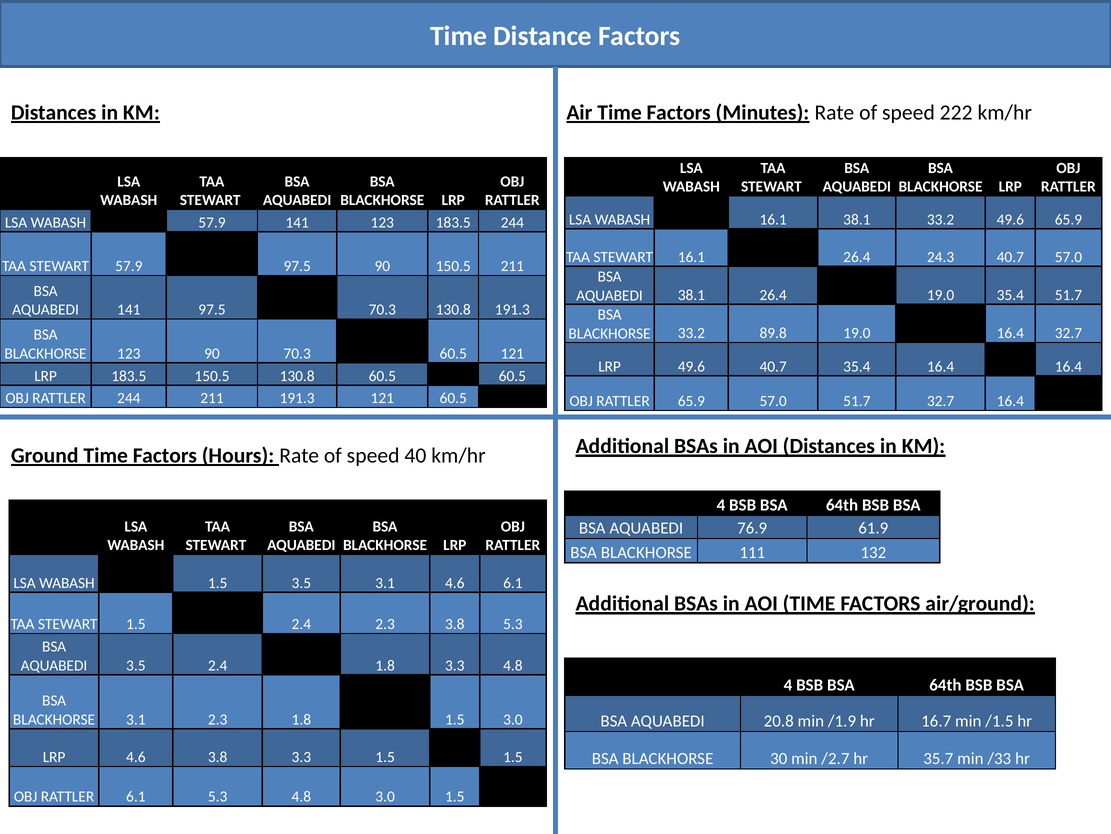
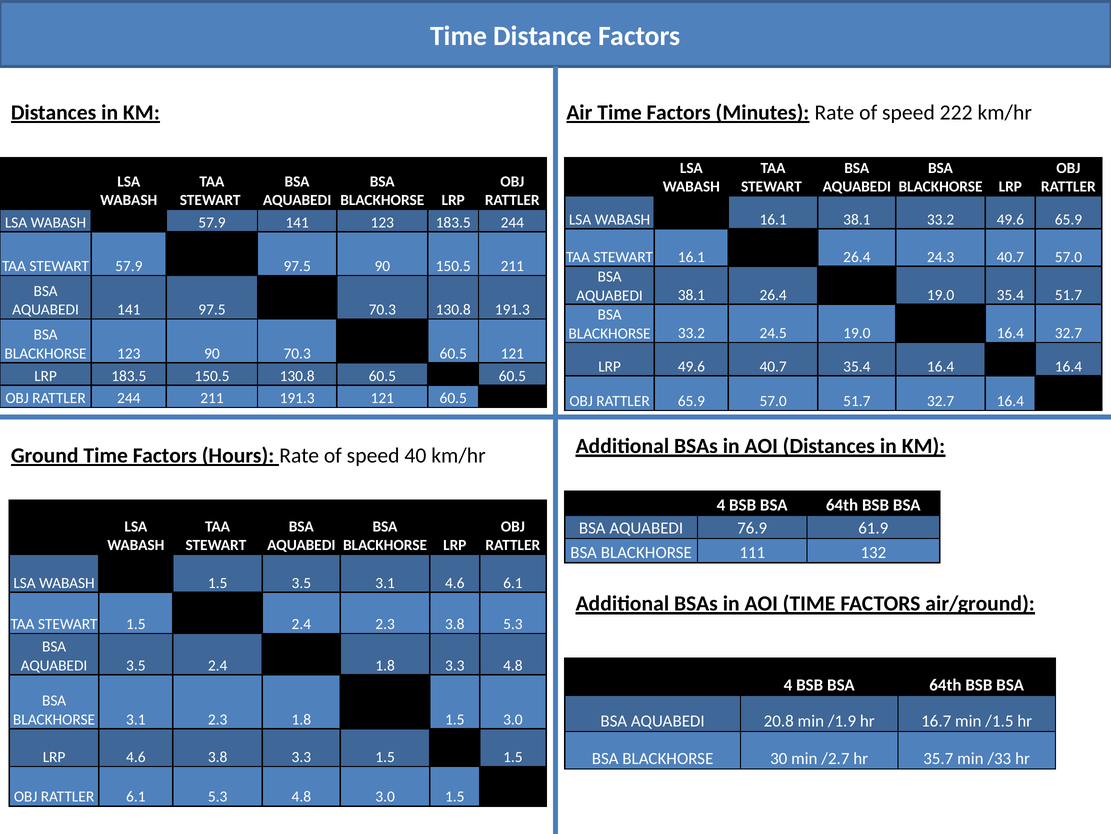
89.8: 89.8 -> 24.5
